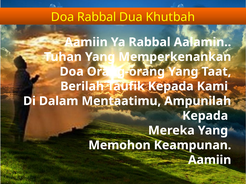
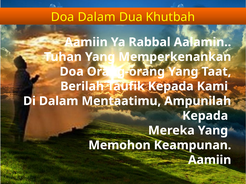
Doa Rabbal: Rabbal -> Dalam
